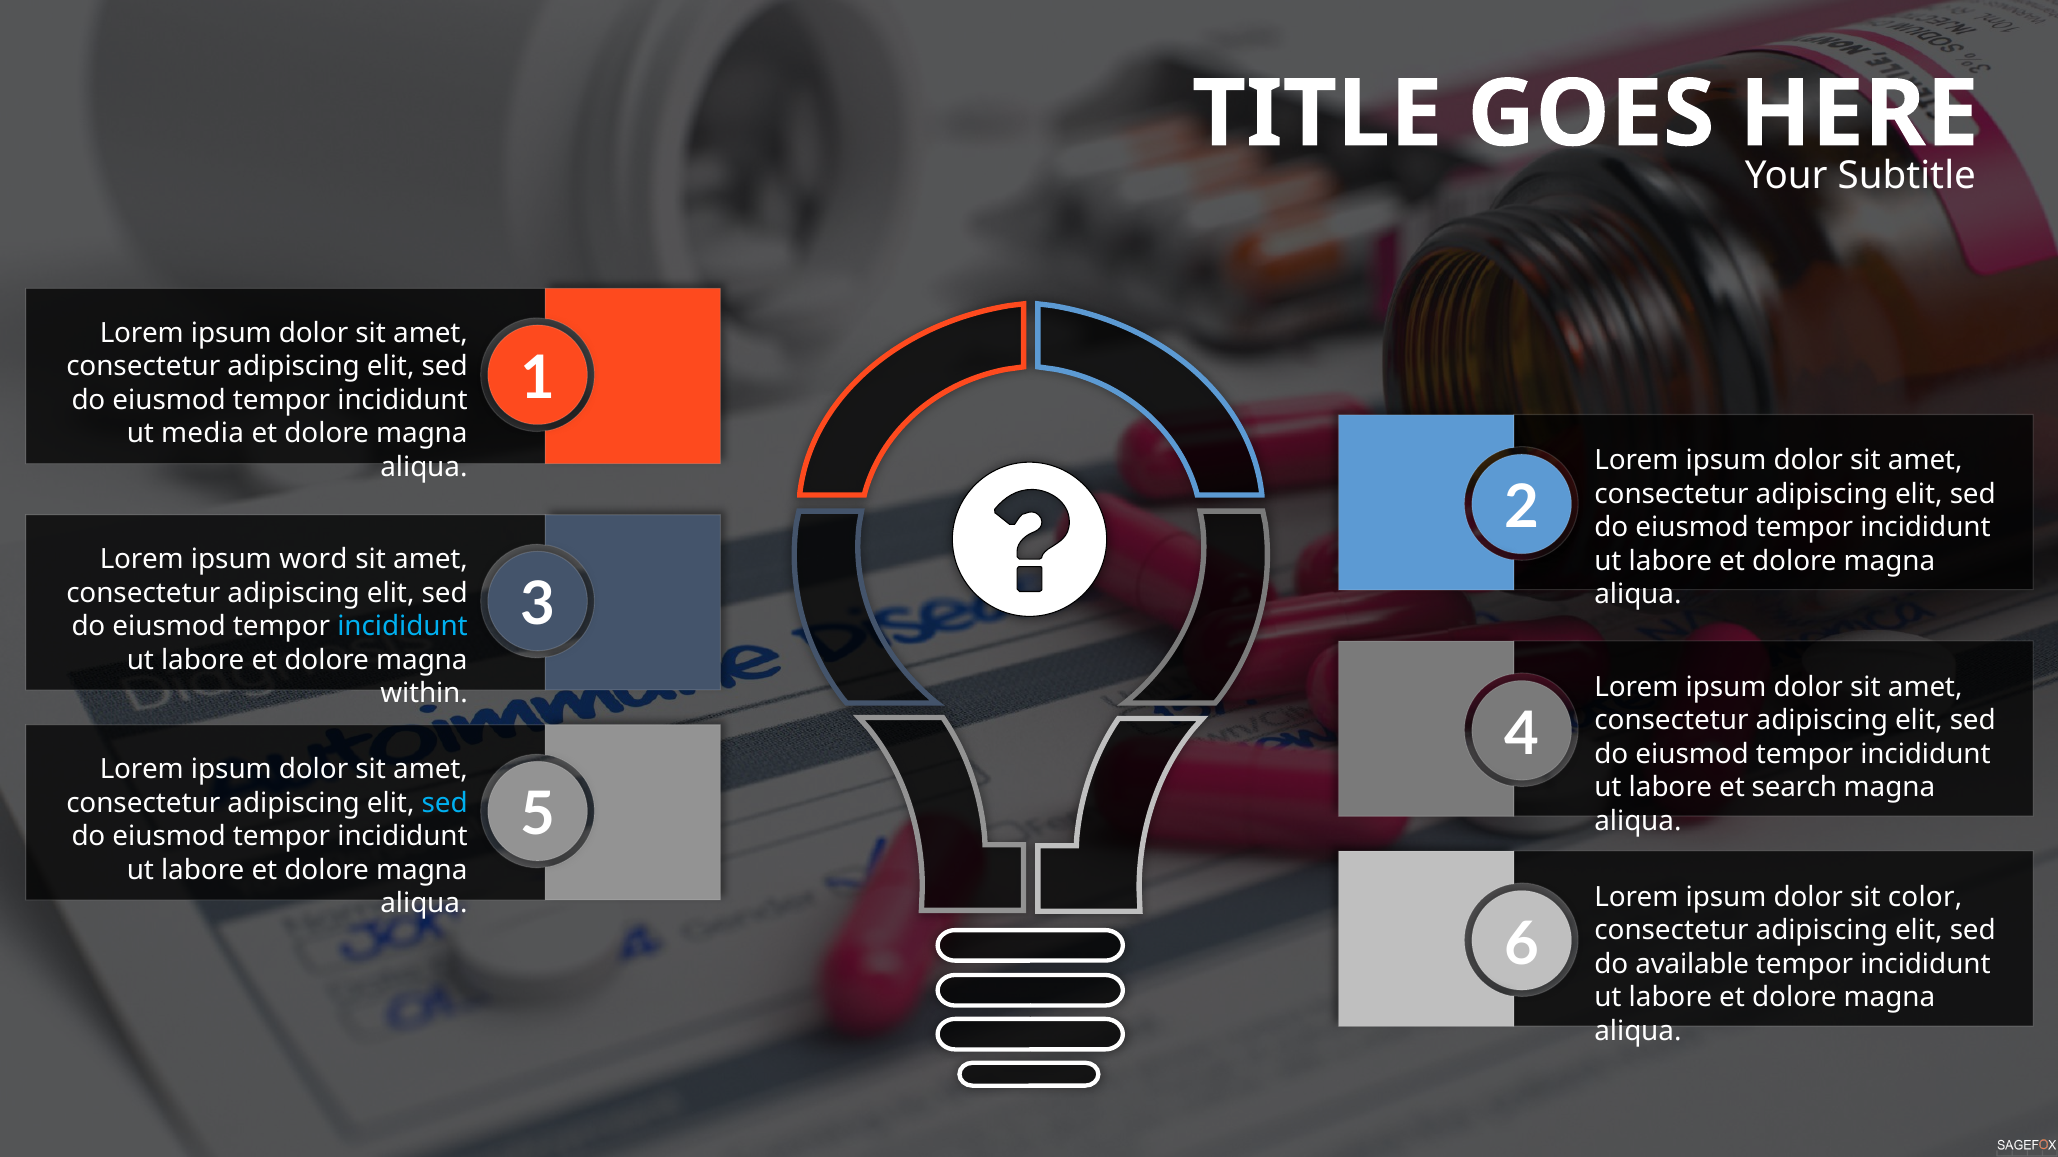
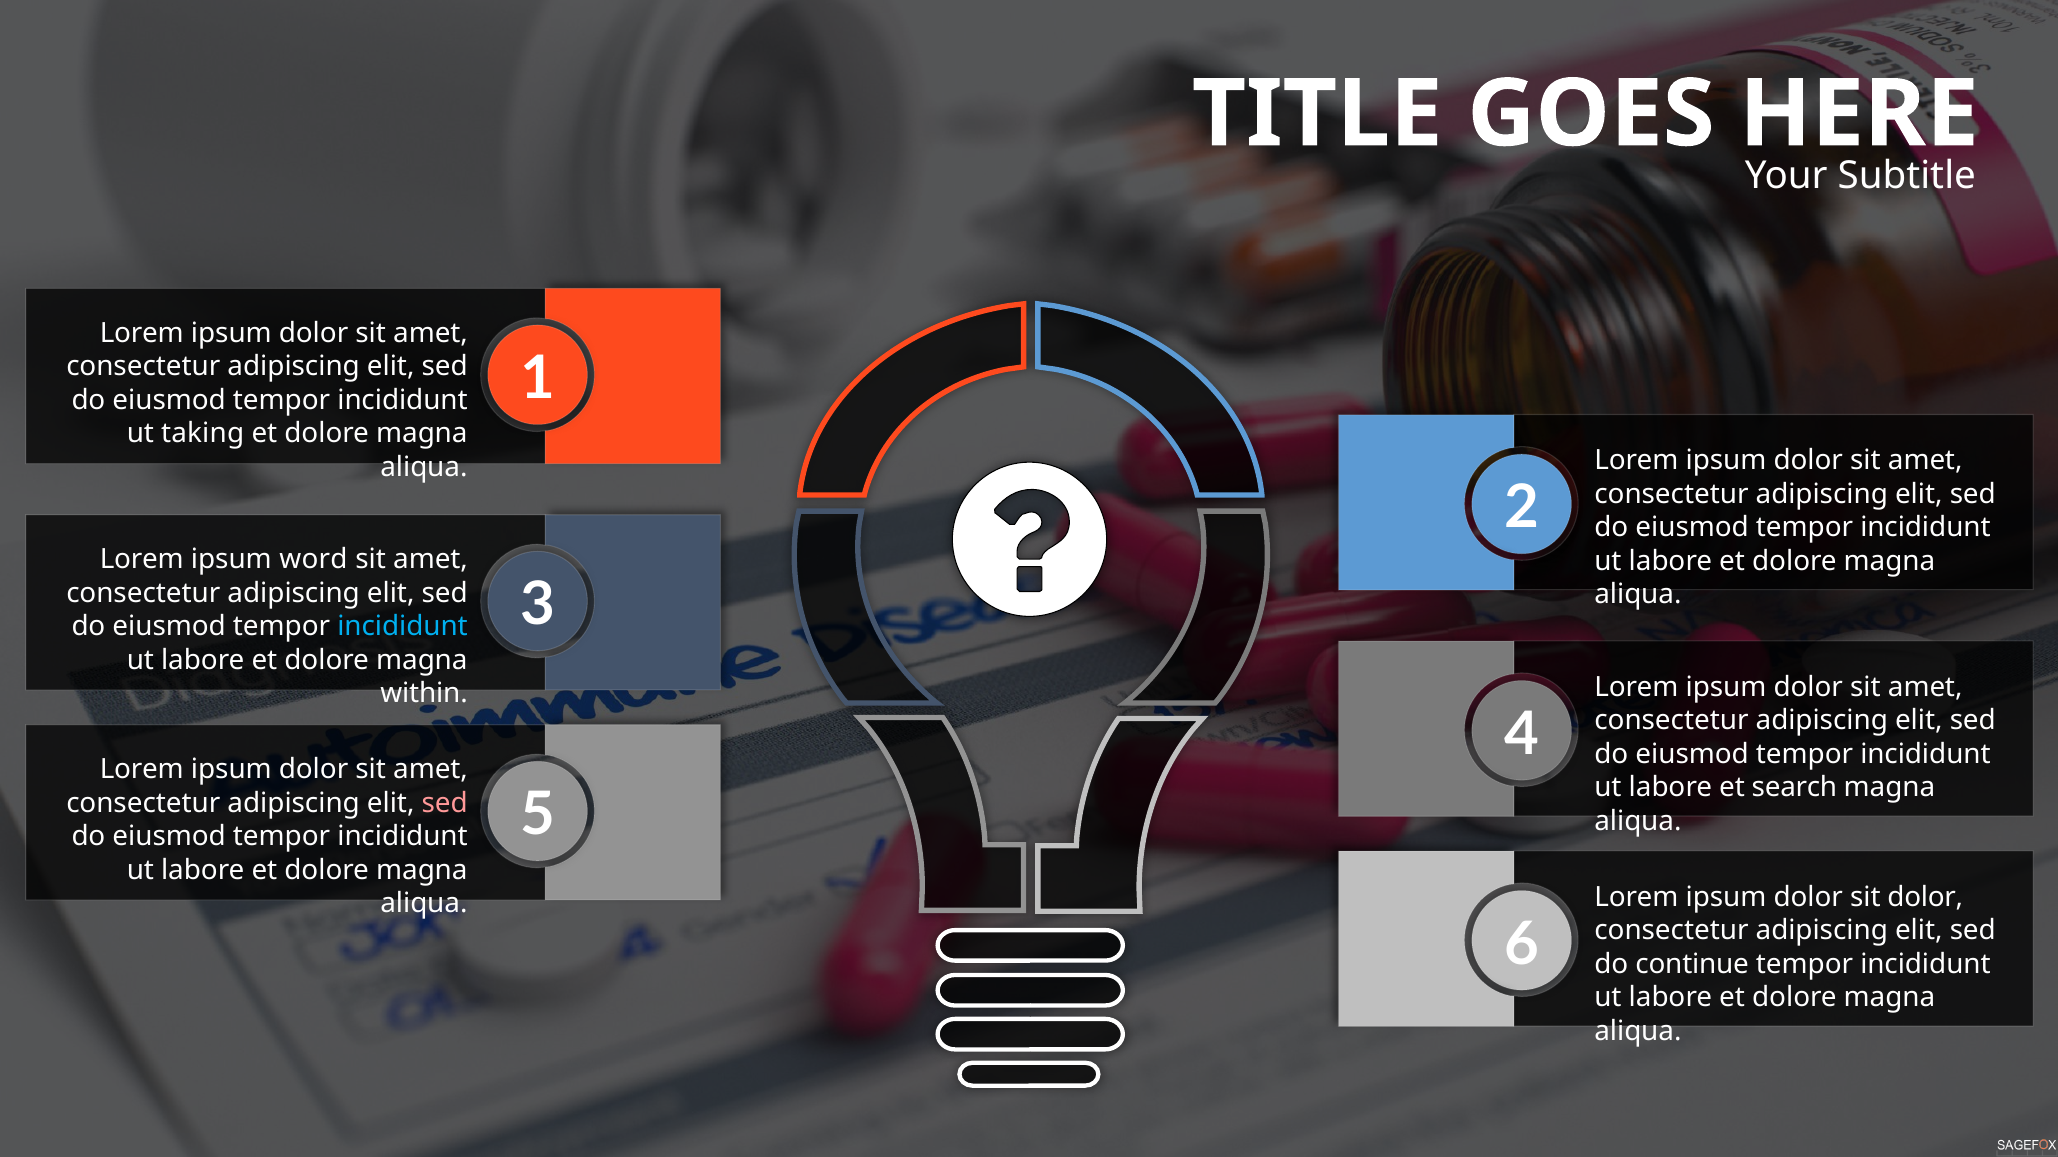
media: media -> taking
sed at (445, 803) colour: light blue -> pink
sit color: color -> dolor
available: available -> continue
